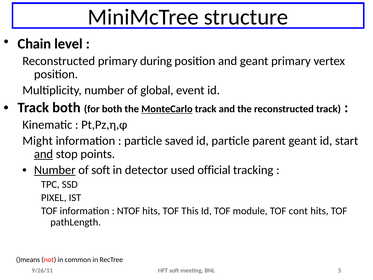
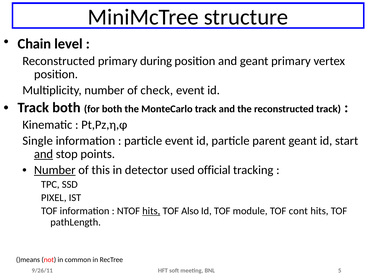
global: global -> check
MonteCarlo underline: present -> none
Might: Might -> Single
particle saved: saved -> event
of soft: soft -> this
hits at (151, 211) underline: none -> present
This: This -> Also
